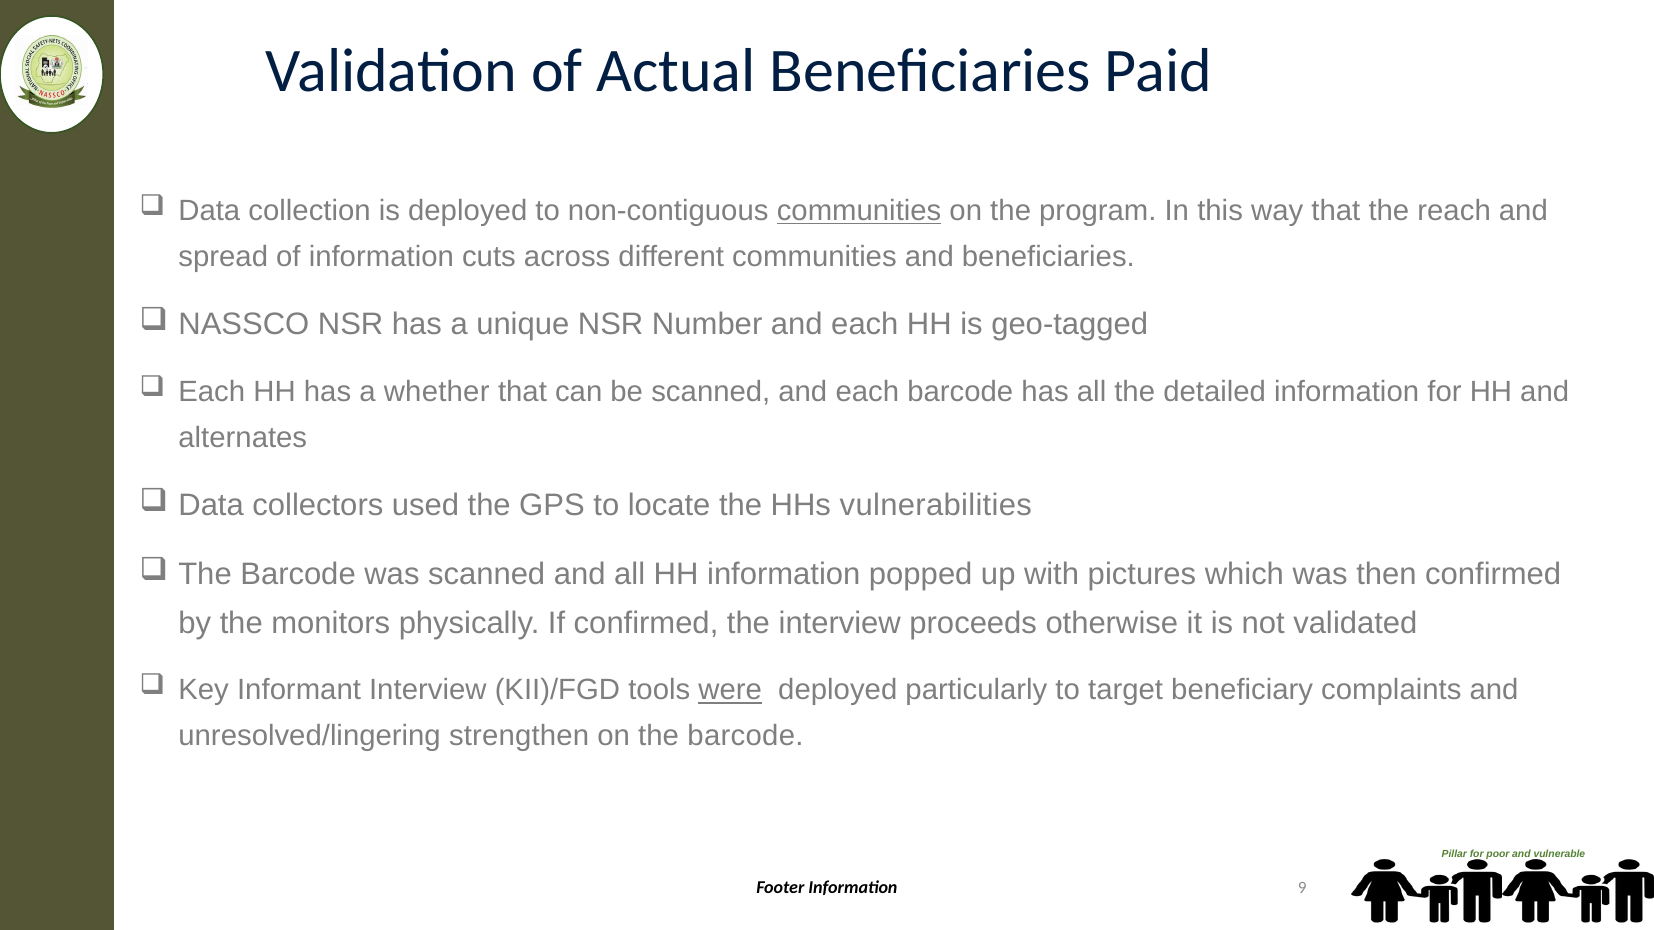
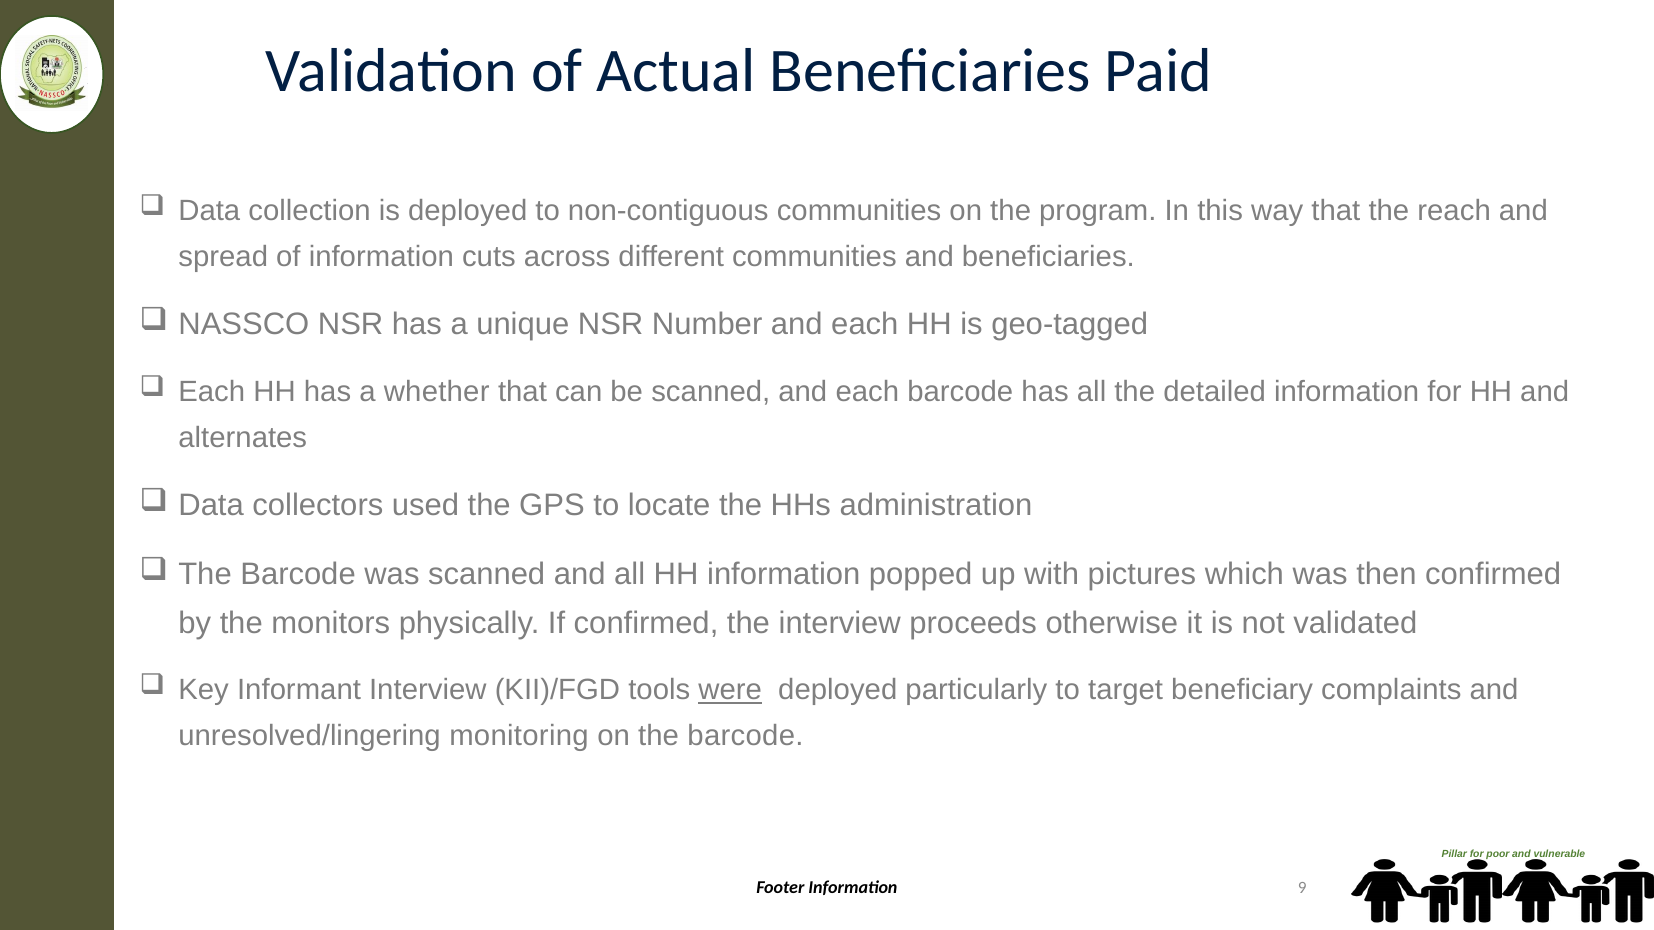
communities at (859, 211) underline: present -> none
vulnerabilities: vulnerabilities -> administration
strengthen: strengthen -> monitoring
